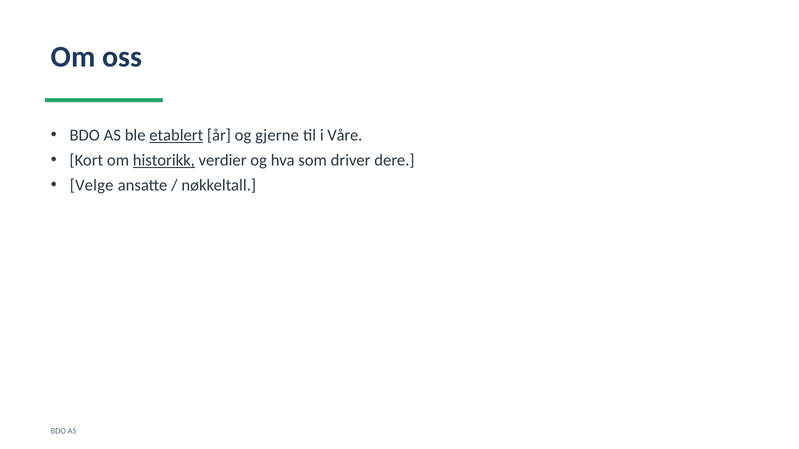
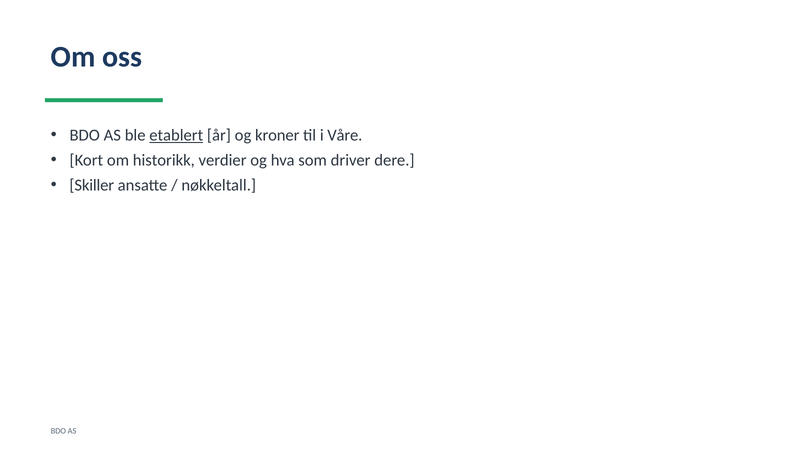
gjerne: gjerne -> kroner
historikk underline: present -> none
Velge: Velge -> Skiller
